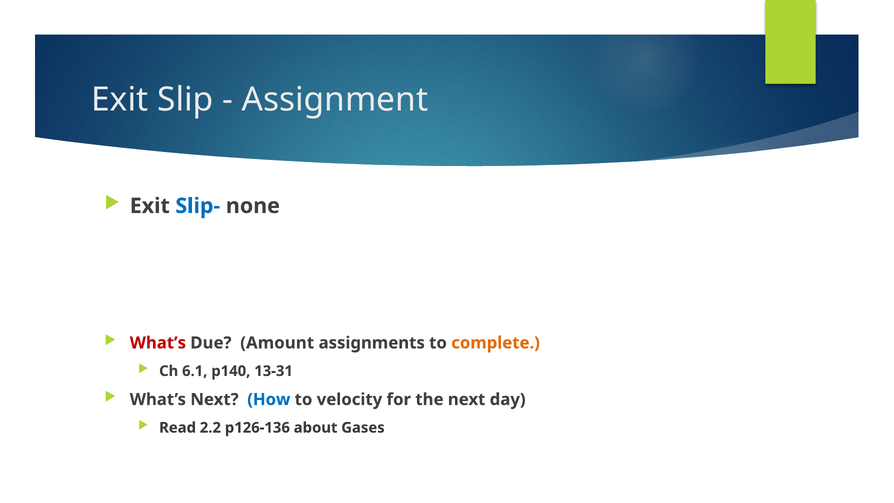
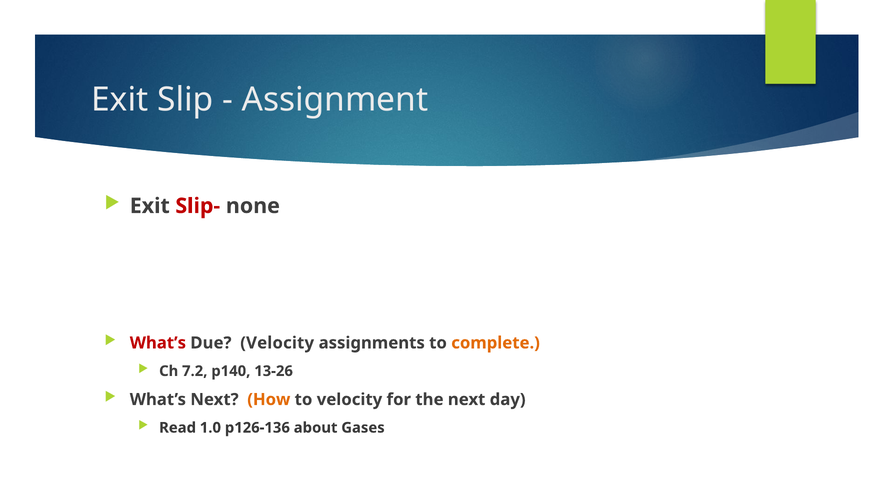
Slip- colour: blue -> red
Due Amount: Amount -> Velocity
6.1: 6.1 -> 7.2
13-31: 13-31 -> 13-26
How colour: blue -> orange
2.2: 2.2 -> 1.0
